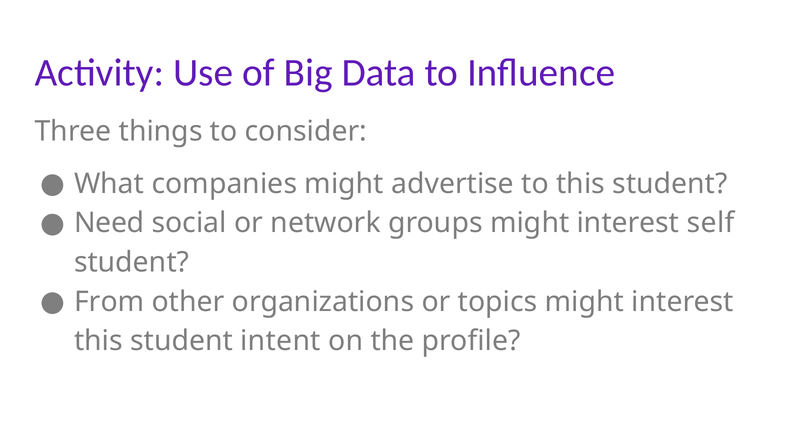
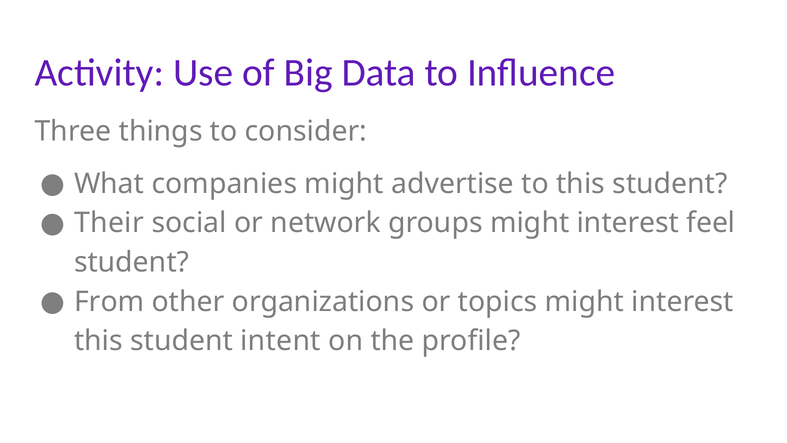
Need: Need -> Their
self: self -> feel
